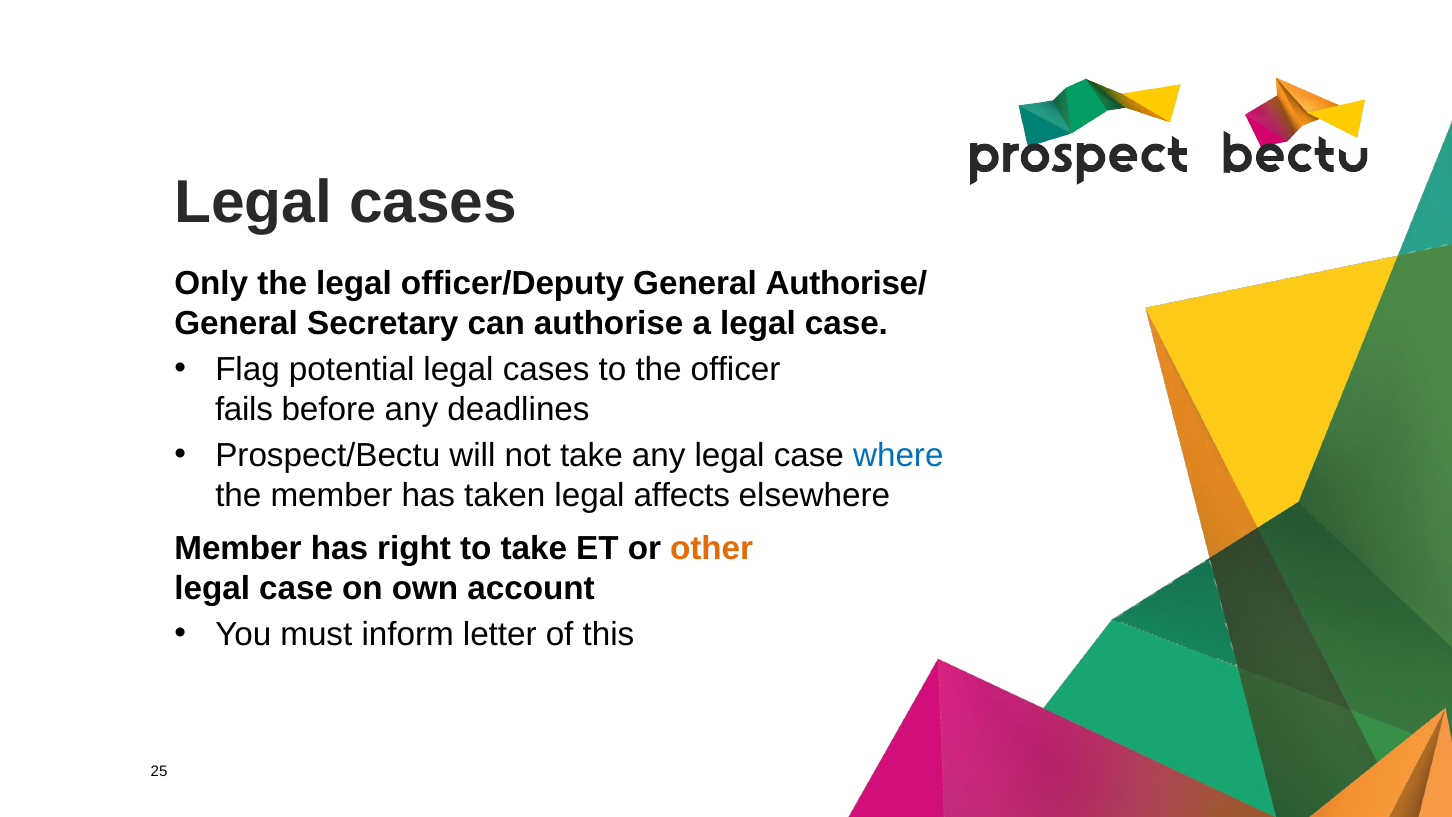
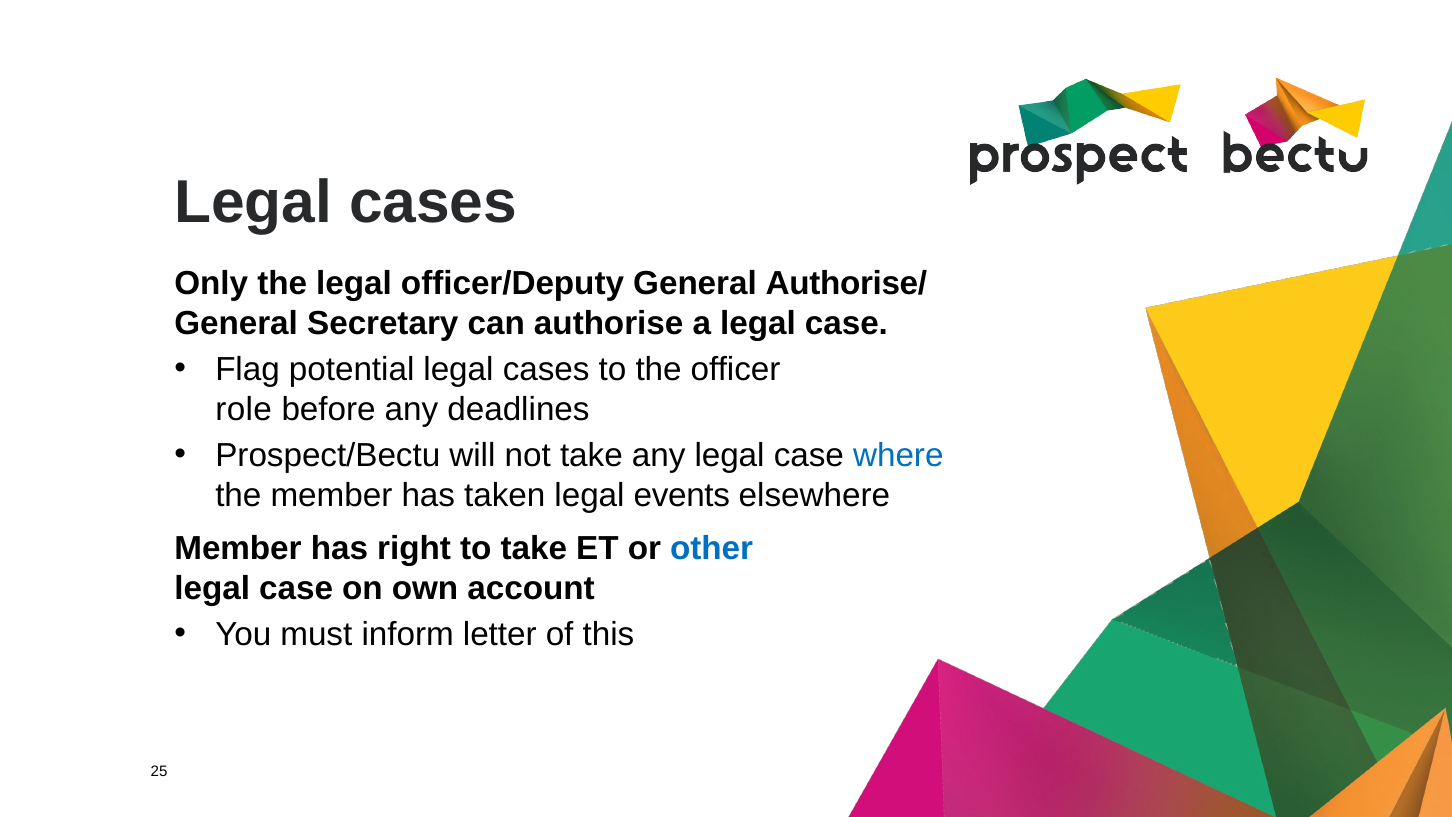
fails: fails -> role
affects: affects -> events
other colour: orange -> blue
